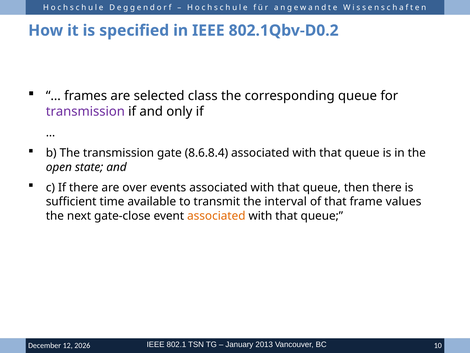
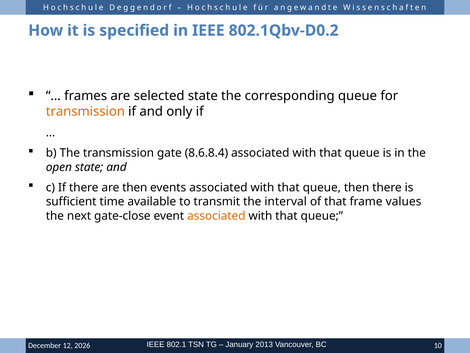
selected class: class -> state
transmission at (85, 111) colour: purple -> orange
are over: over -> then
